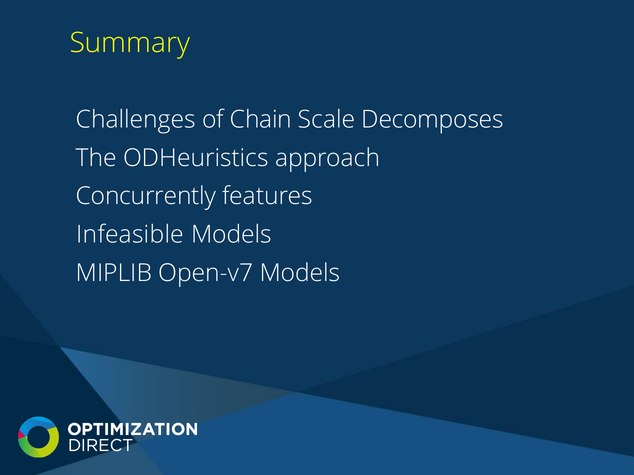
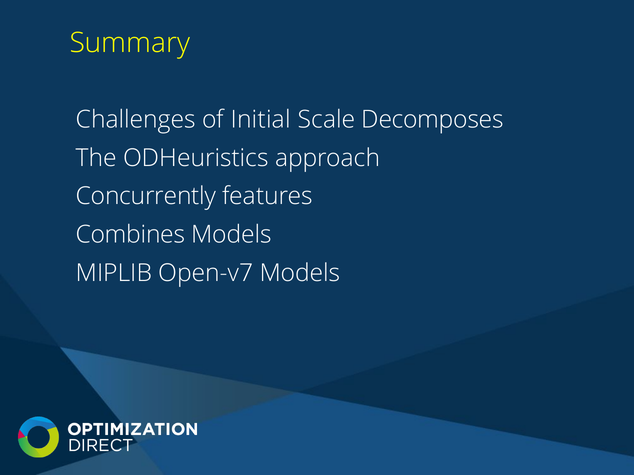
Chain: Chain -> Initial
Infeasible: Infeasible -> Combines
